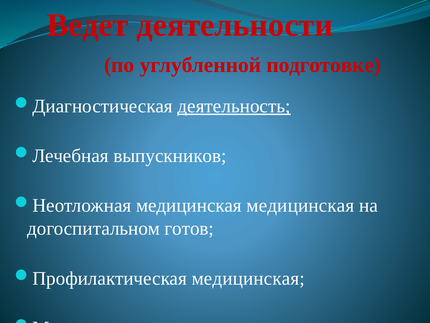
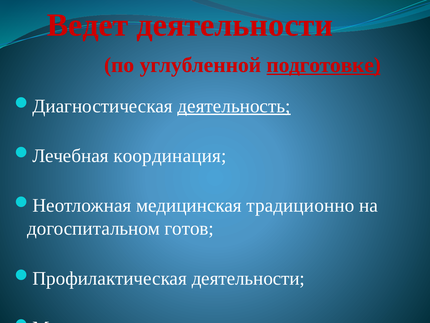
подготовке underline: none -> present
выпускников: выпускников -> координация
медицинская медицинская: медицинская -> традиционно
медицинская at (248, 278): медицинская -> деятельности
